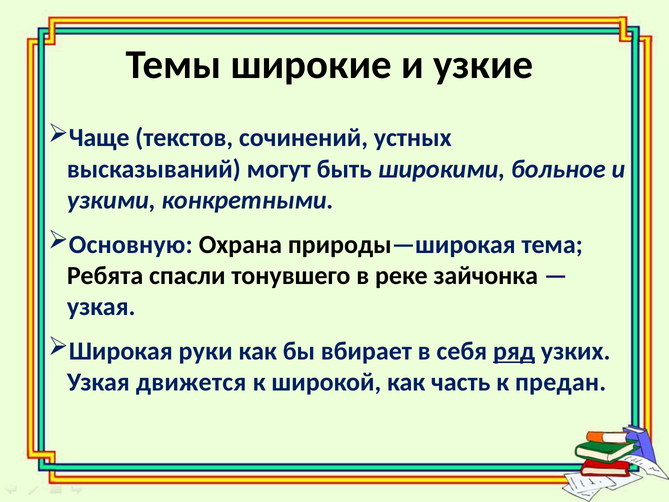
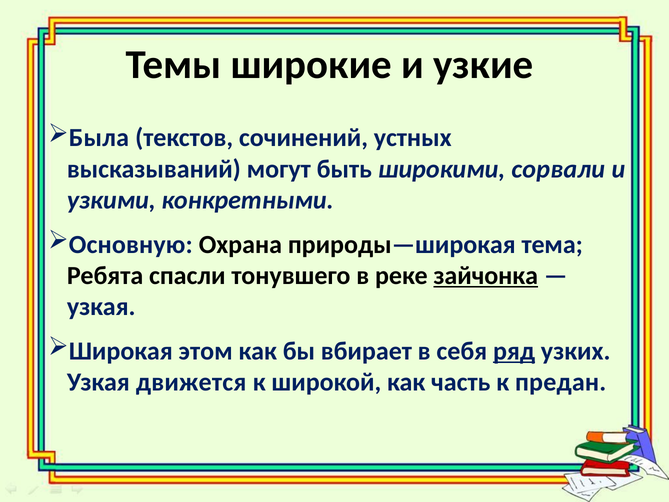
Чаще: Чаще -> Была
больное: больное -> сорвали
зайчонка underline: none -> present
руки: руки -> этом
